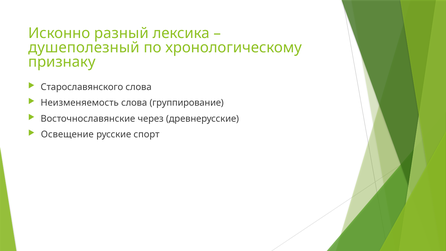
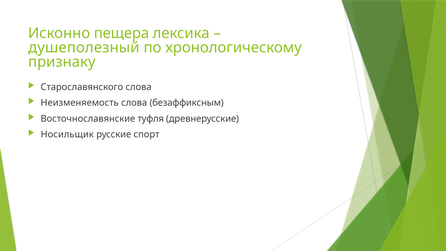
разный: разный -> пещера
группирование: группирование -> безаффиксным
через: через -> туфля
Освещение: Освещение -> Носильщик
